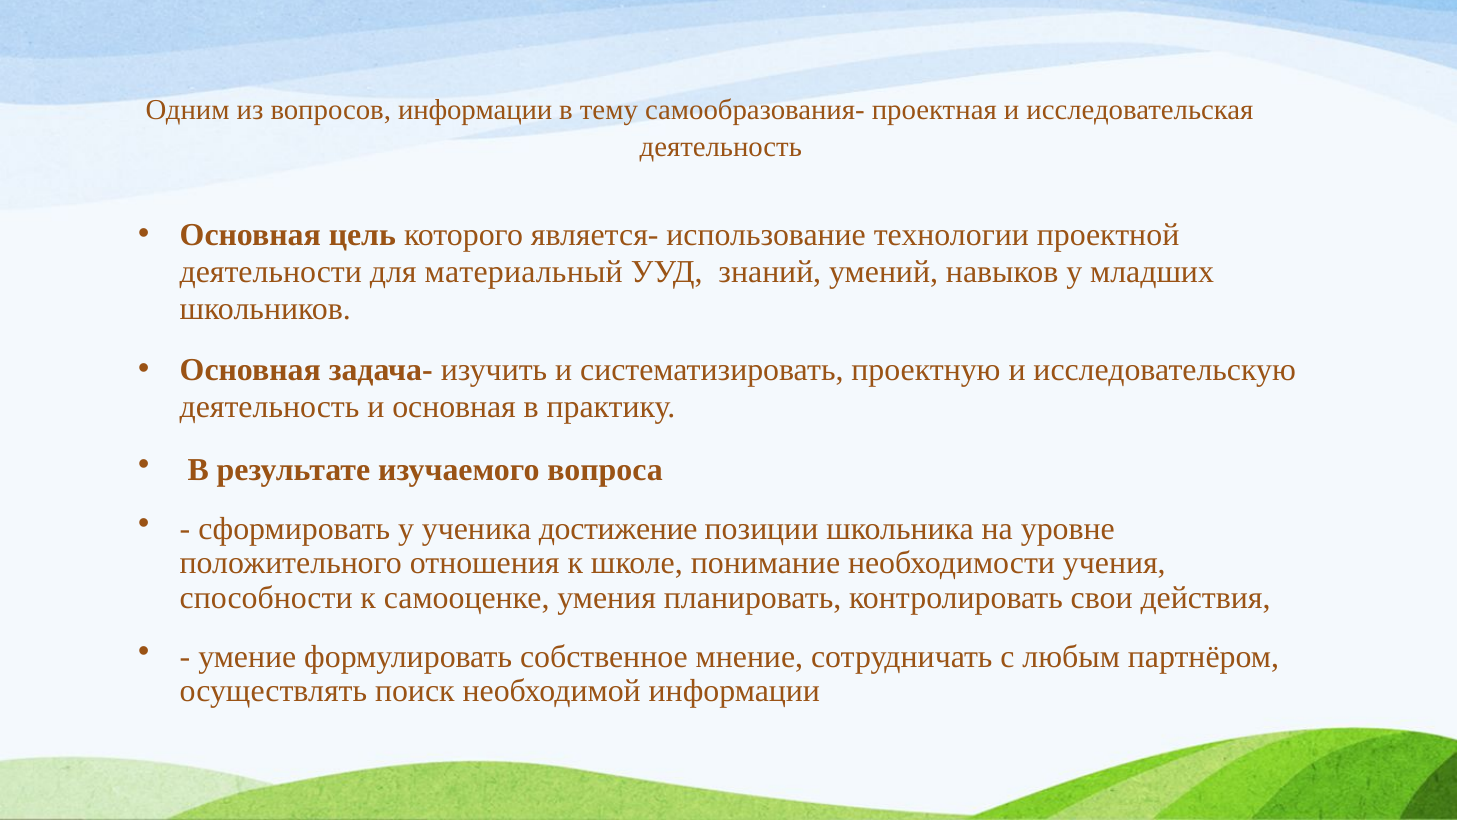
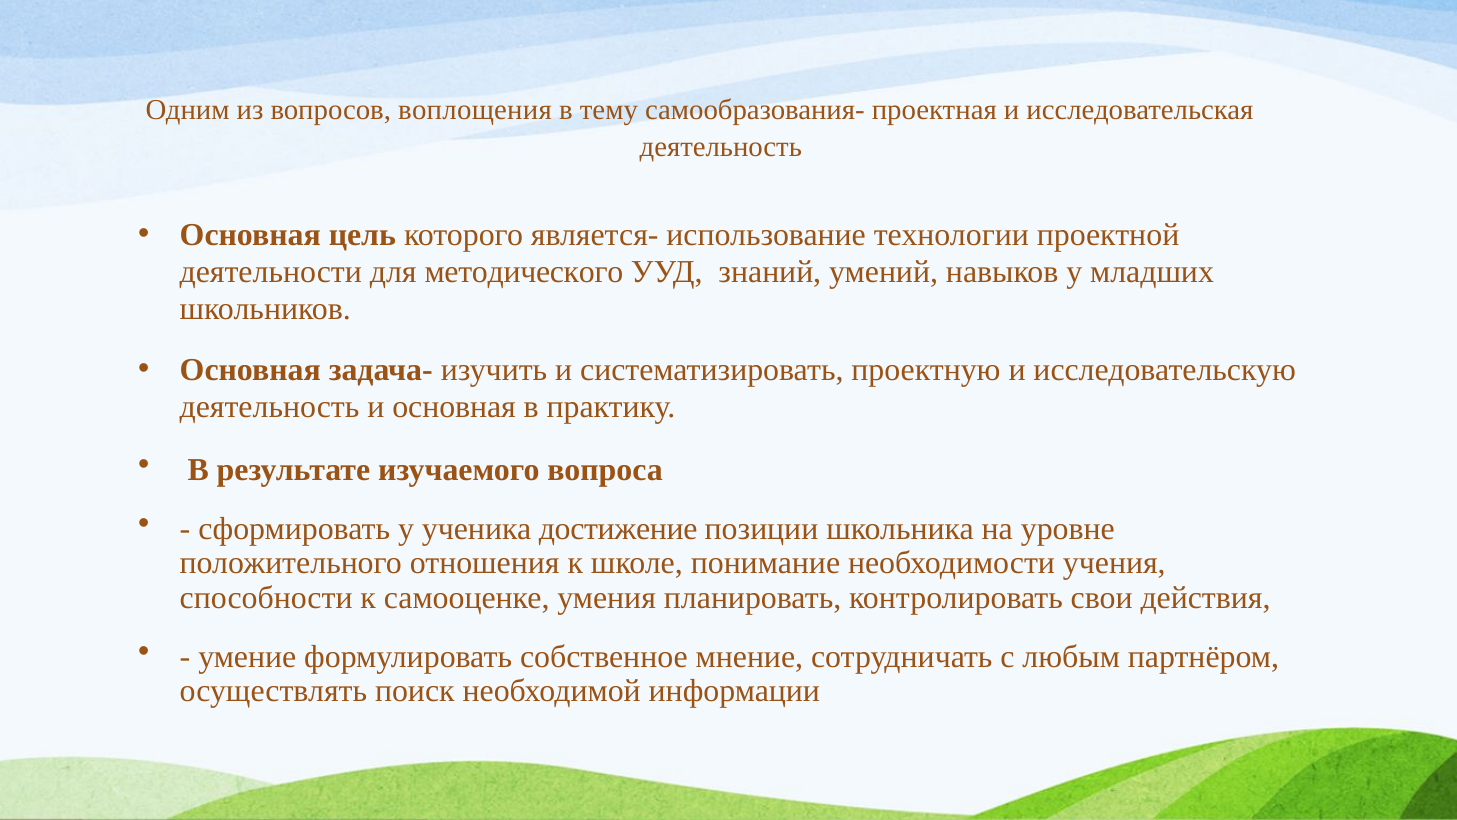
вопросов информации: информации -> воплощения
материальный: материальный -> методического
